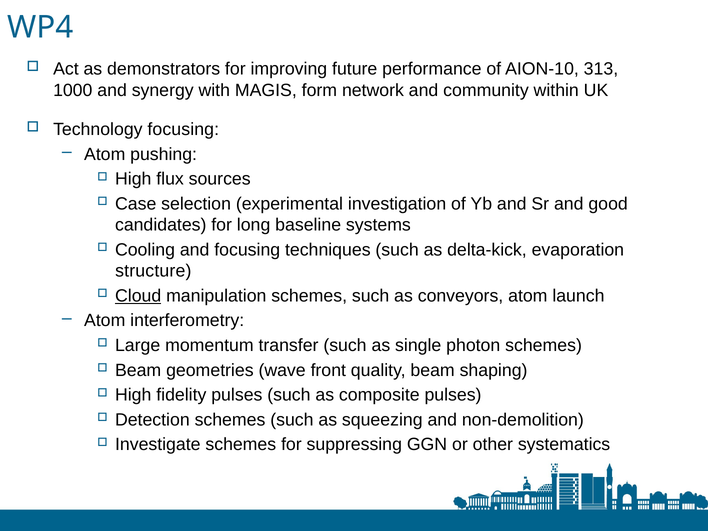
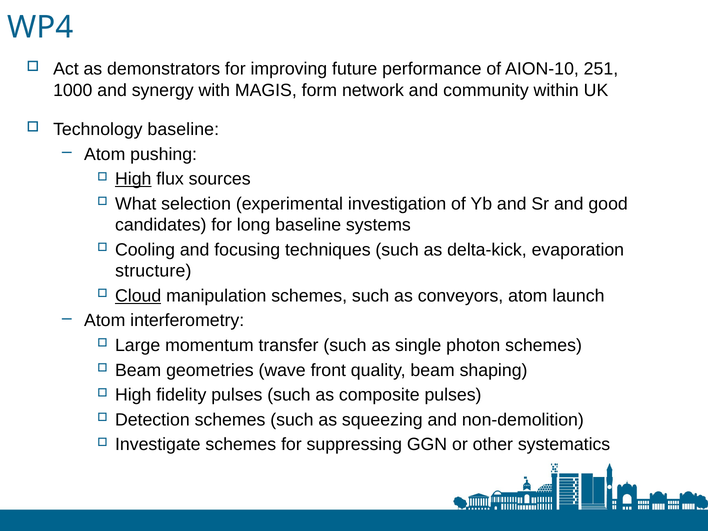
313: 313 -> 251
Technology focusing: focusing -> baseline
High at (133, 179) underline: none -> present
Case: Case -> What
